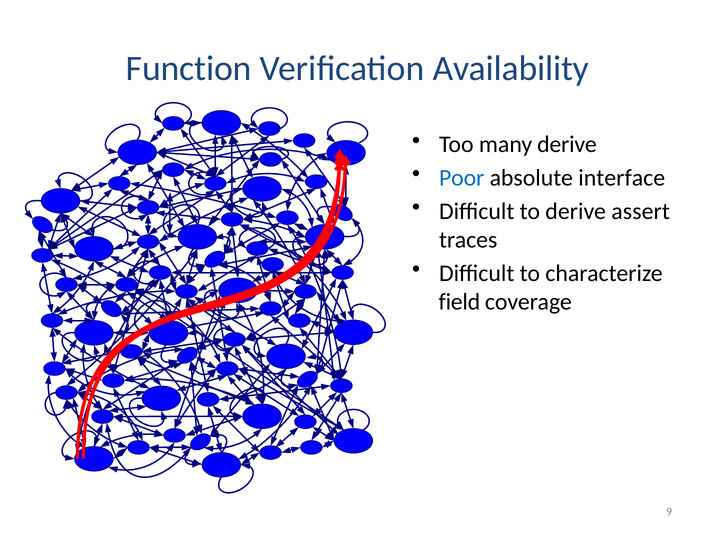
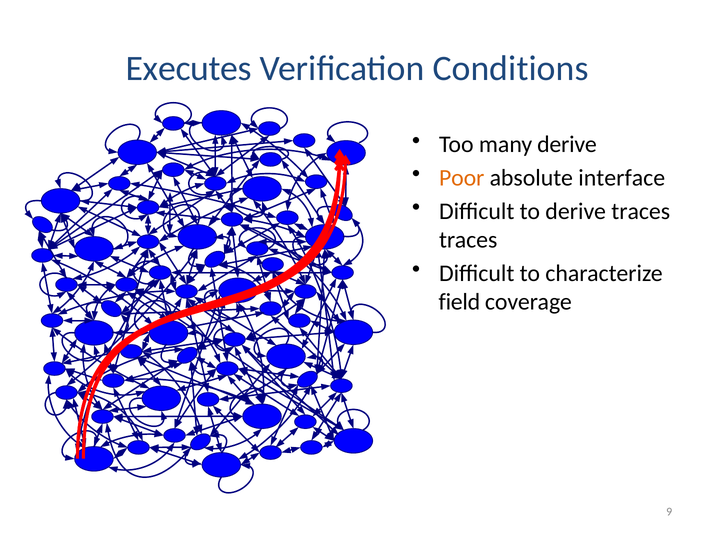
Function: Function -> Executes
Availability: Availability -> Conditions
Poor colour: blue -> orange
derive assert: assert -> traces
